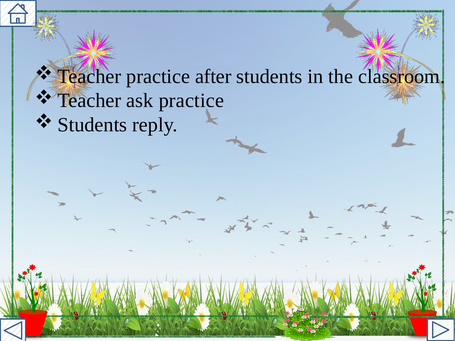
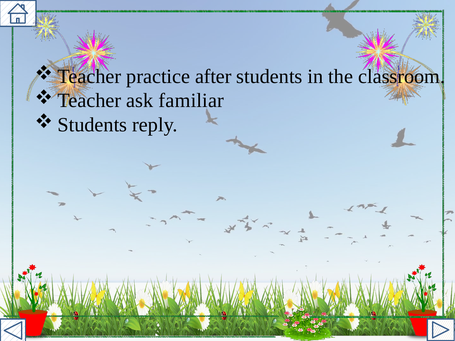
ask practice: practice -> familiar
